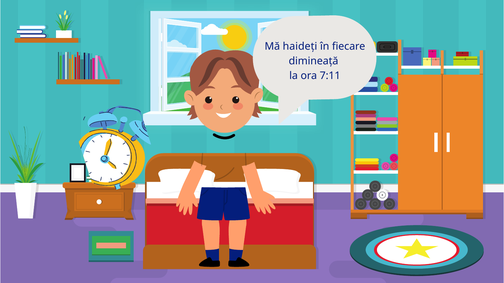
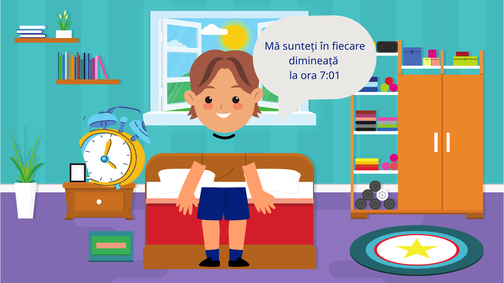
haideți: haideți -> sunteți
7:11: 7:11 -> 7:01
